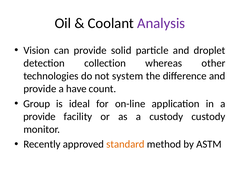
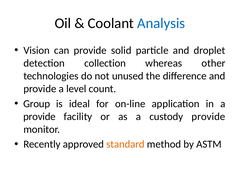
Analysis colour: purple -> blue
system: system -> unused
have: have -> level
custody custody: custody -> provide
